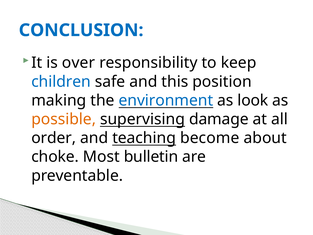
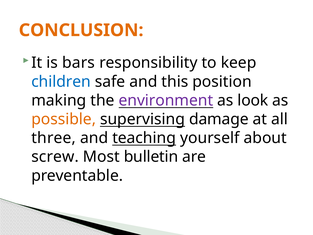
CONCLUSION colour: blue -> orange
over: over -> bars
environment colour: blue -> purple
order: order -> three
become: become -> yourself
choke: choke -> screw
